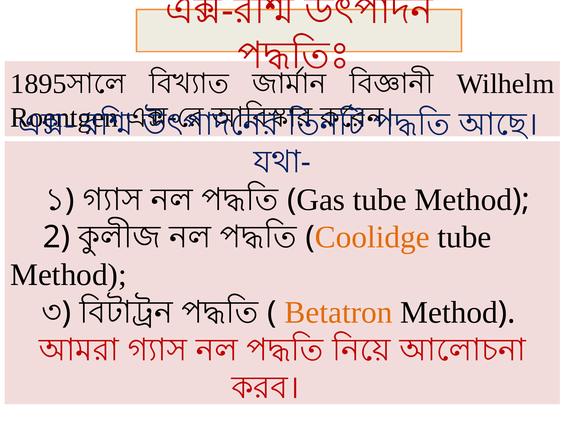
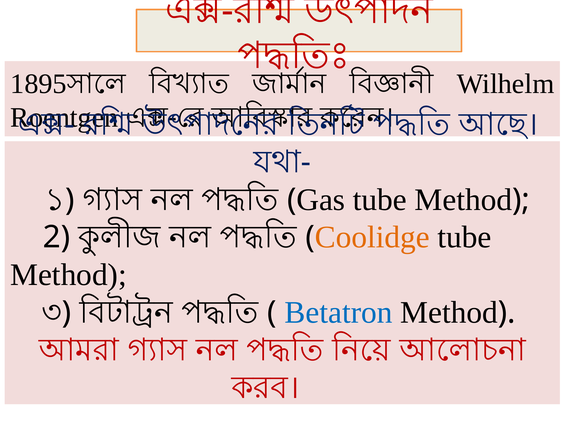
Betatron colour: orange -> blue
